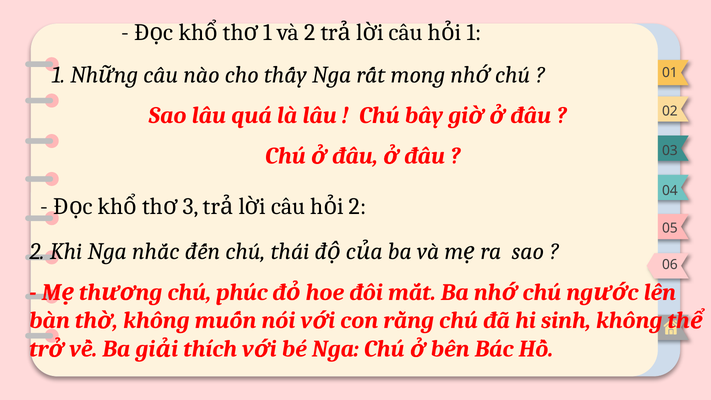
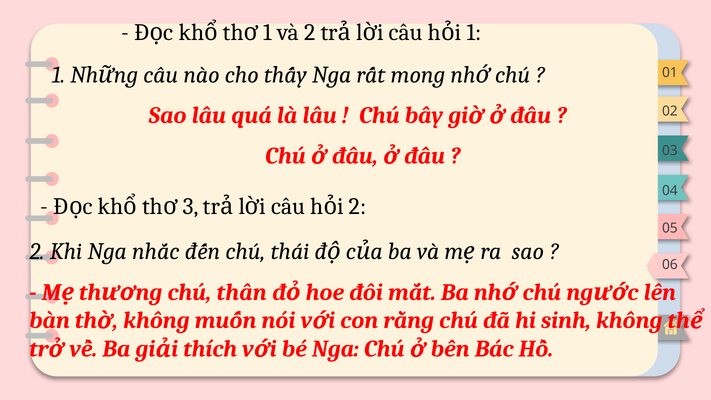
phúc: phúc -> thân
